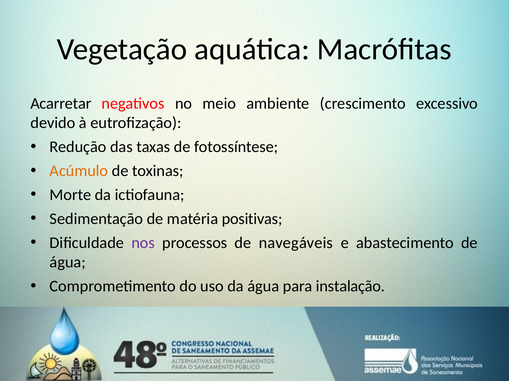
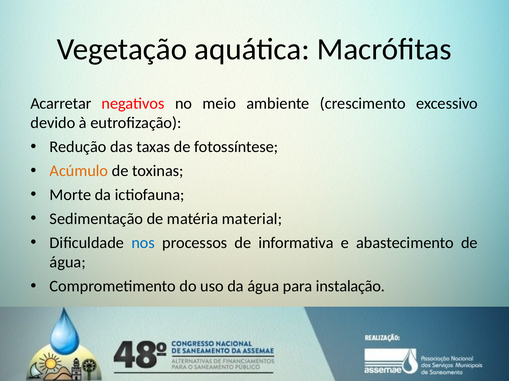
positivas: positivas -> material
nos colour: purple -> blue
navegáveis: navegáveis -> informativa
